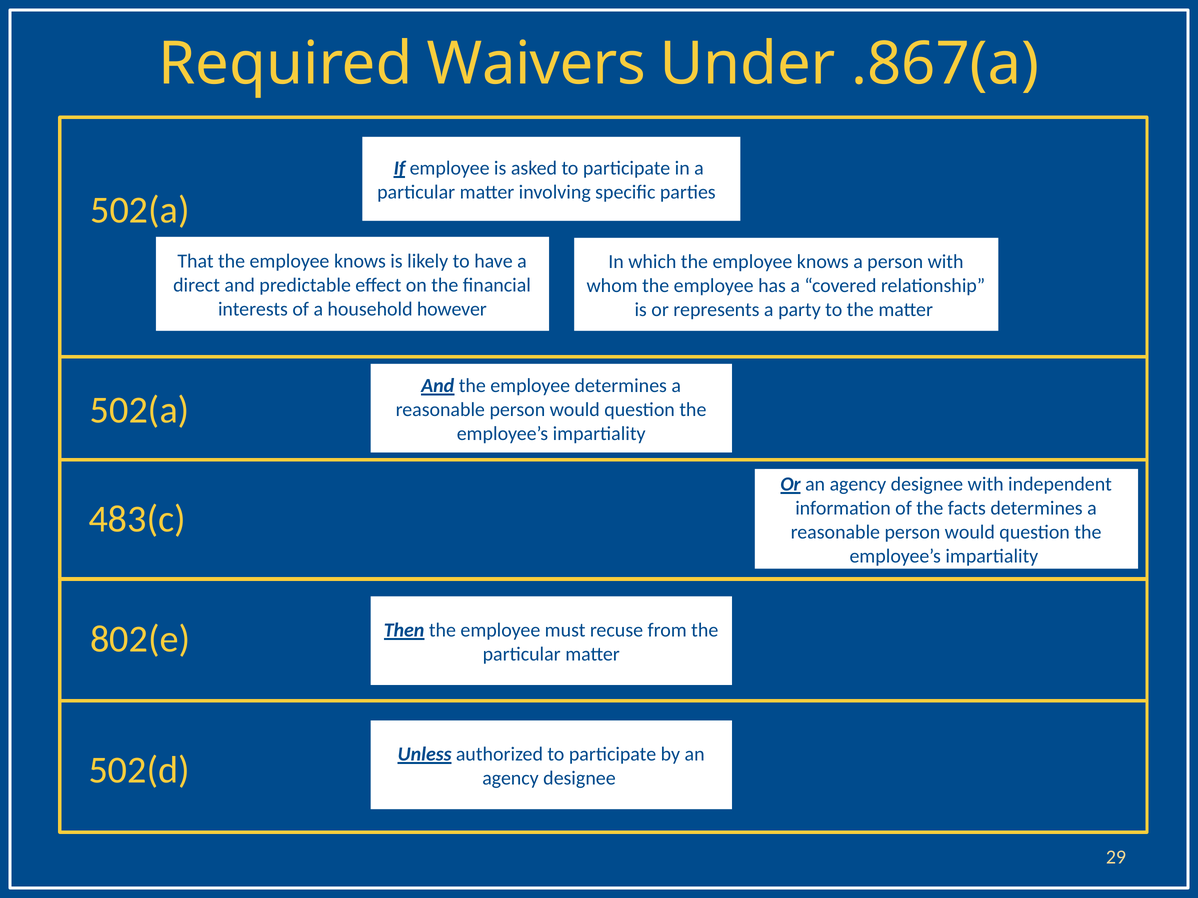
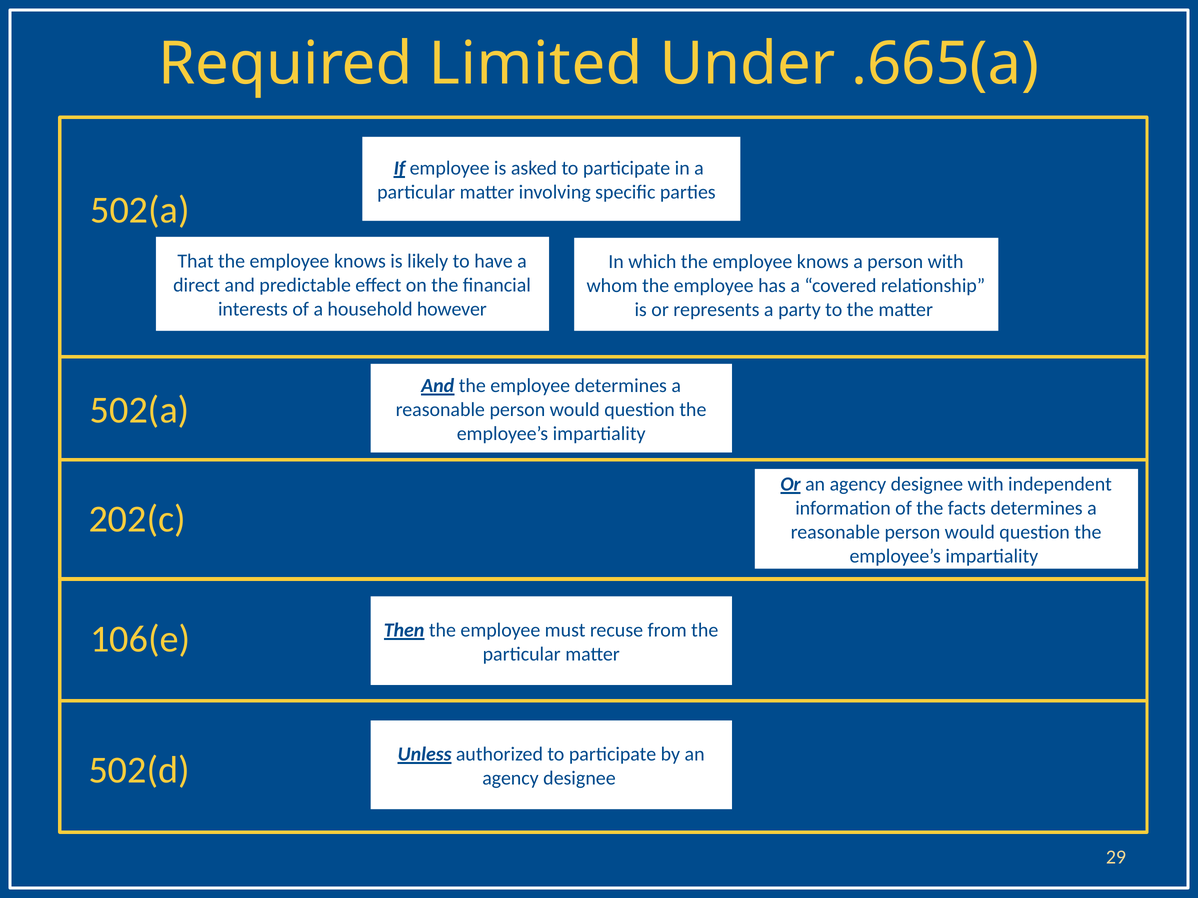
Waivers: Waivers -> Limited
.867(a: .867(a -> .665(a
483(c: 483(c -> 202(c
802(e: 802(e -> 106(e
